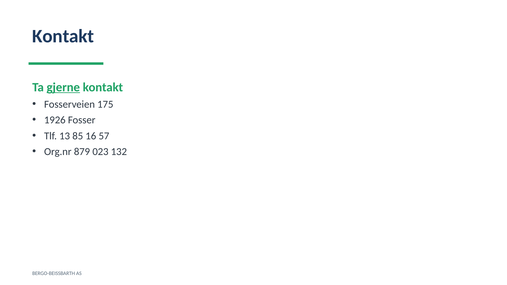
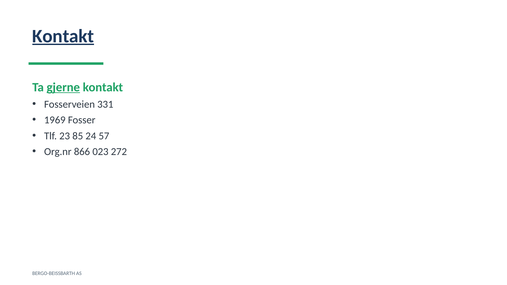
Kontakt at (63, 36) underline: none -> present
175: 175 -> 331
1926: 1926 -> 1969
13: 13 -> 23
16: 16 -> 24
879: 879 -> 866
132: 132 -> 272
